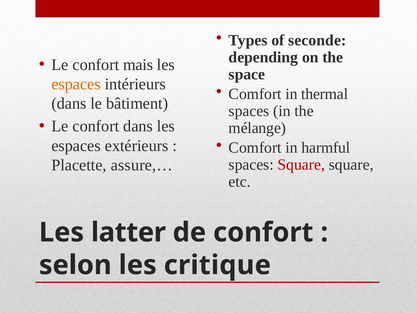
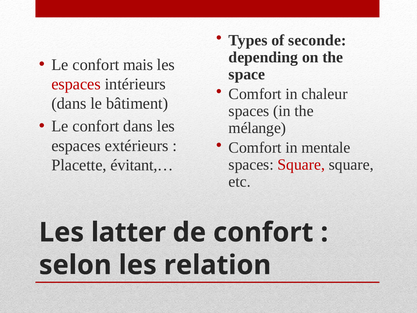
espaces at (76, 84) colour: orange -> red
thermal: thermal -> chaleur
harmful: harmful -> mentale
assure,…: assure,… -> évitant,…
critique: critique -> relation
